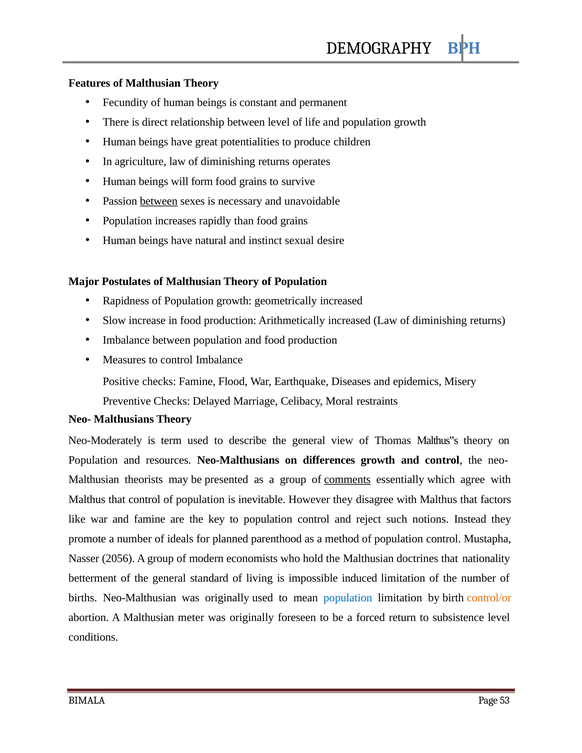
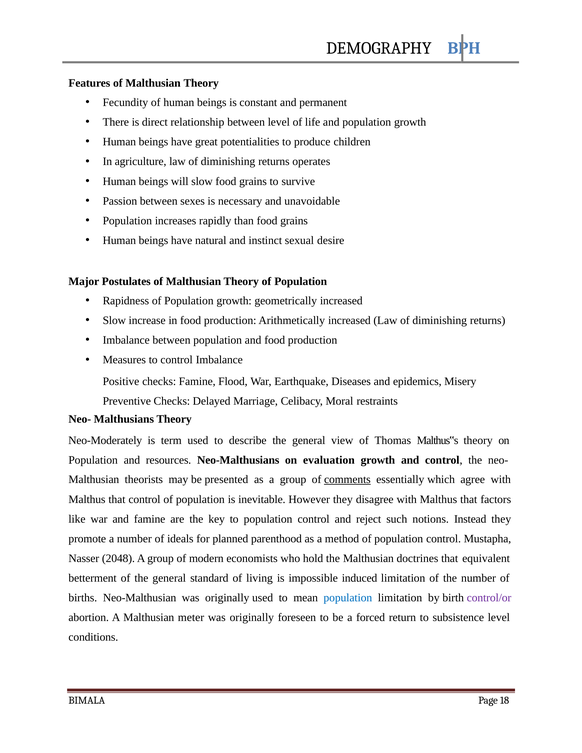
will form: form -> slow
between at (159, 201) underline: present -> none
differences: differences -> evaluation
2056: 2056 -> 2048
nationality: nationality -> equivalent
control/or colour: orange -> purple
53: 53 -> 18
